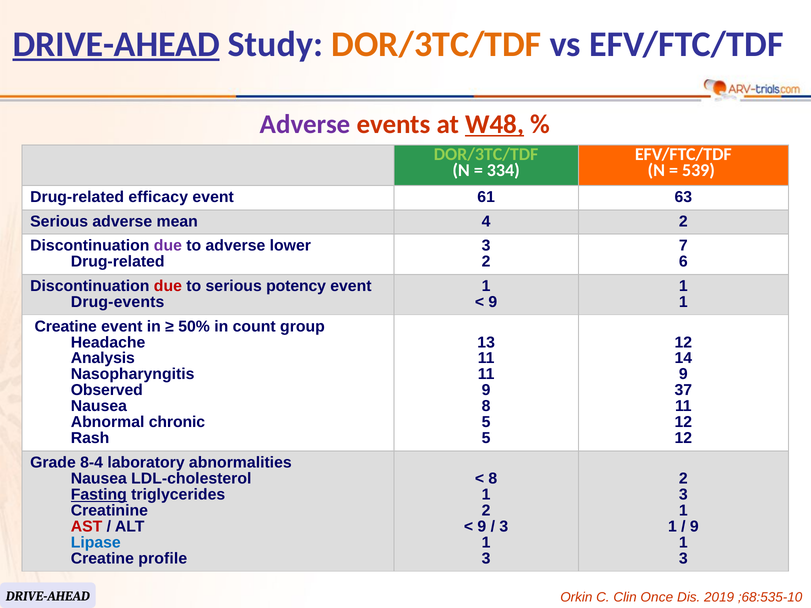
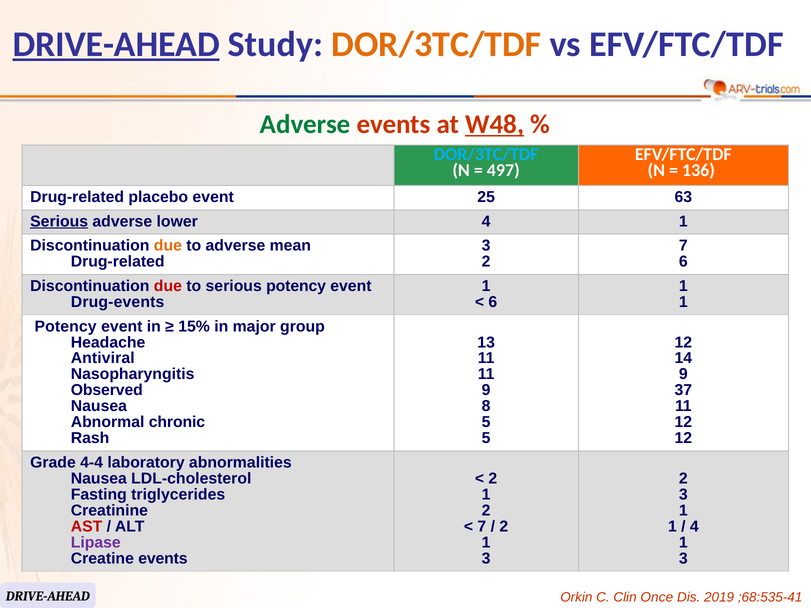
Adverse at (305, 124) colour: purple -> green
DOR/3TC/TDF at (486, 155) colour: light green -> light blue
334: 334 -> 497
539: 539 -> 136
efficacy: efficacy -> placebo
61: 61 -> 25
Serious at (59, 221) underline: none -> present
mean: mean -> lower
2 at (683, 221): 2 -> 1
due at (168, 246) colour: purple -> orange
lower: lower -> mean
9 at (493, 302): 9 -> 6
Creatine at (66, 326): Creatine -> Potency
50%: 50% -> 15%
count: count -> major
Analysis: Analysis -> Antiviral
8-4: 8-4 -> 4-4
8 at (493, 479): 8 -> 2
Fasting underline: present -> none
9 at (482, 527): 9 -> 7
3 at (504, 527): 3 -> 2
9 at (694, 527): 9 -> 4
Lipase colour: blue -> purple
Creatine profile: profile -> events
;68:535-10: ;68:535-10 -> ;68:535-41
